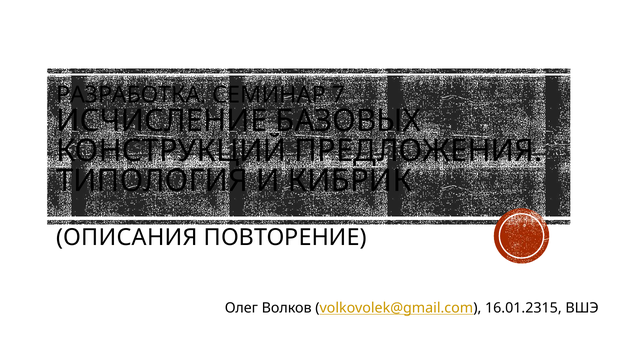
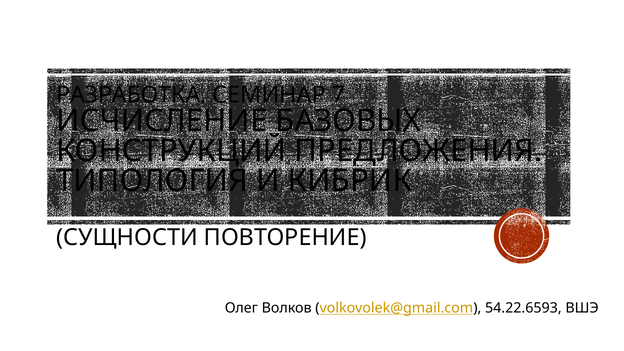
ОПИСАНИЯ: ОПИСАНИЯ -> СУЩНОСТИ
16.01.2315: 16.01.2315 -> 54.22.6593
